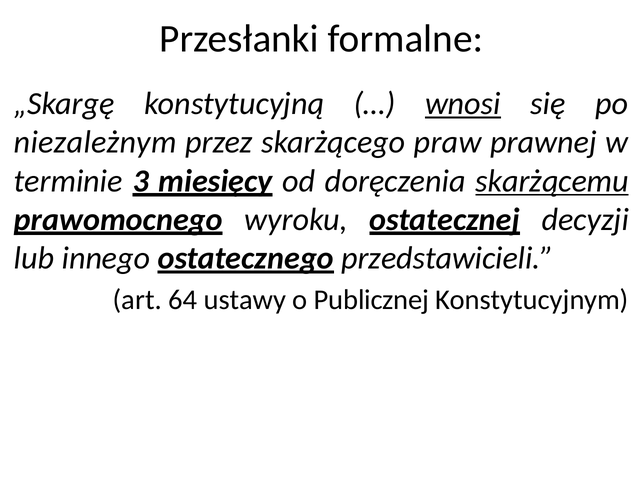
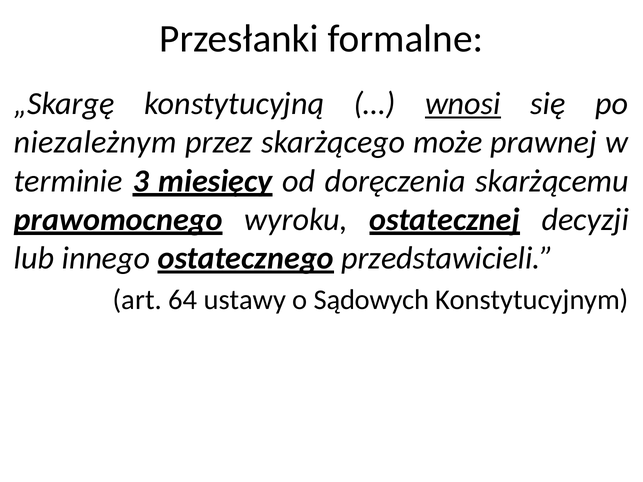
praw: praw -> może
skarżącemu underline: present -> none
Publicznej: Publicznej -> Sądowych
